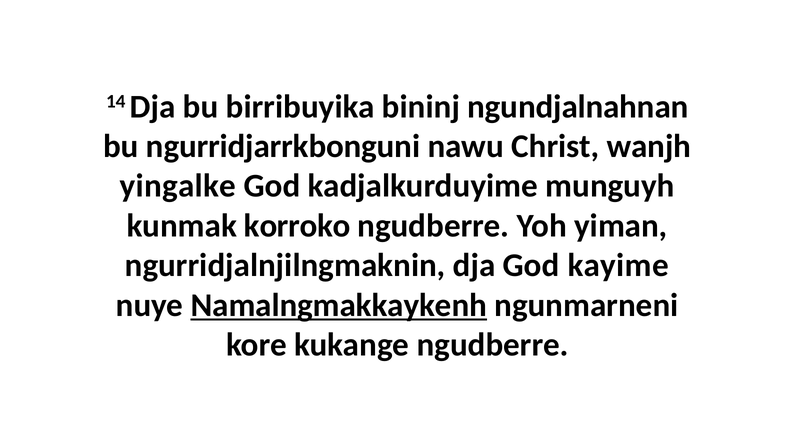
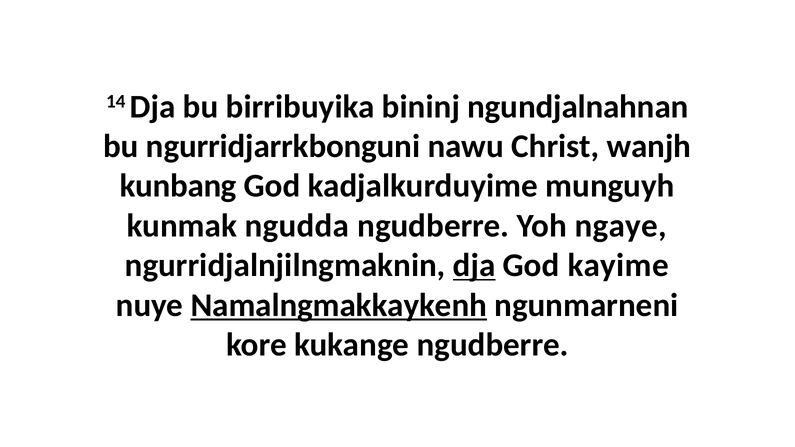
yingalke: yingalke -> kunbang
korroko: korroko -> ngudda
yiman: yiman -> ngaye
dja at (474, 266) underline: none -> present
